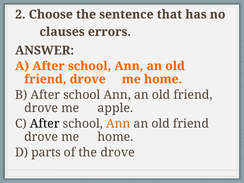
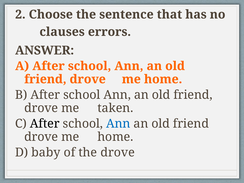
apple: apple -> taken
Ann at (118, 124) colour: orange -> blue
parts: parts -> baby
